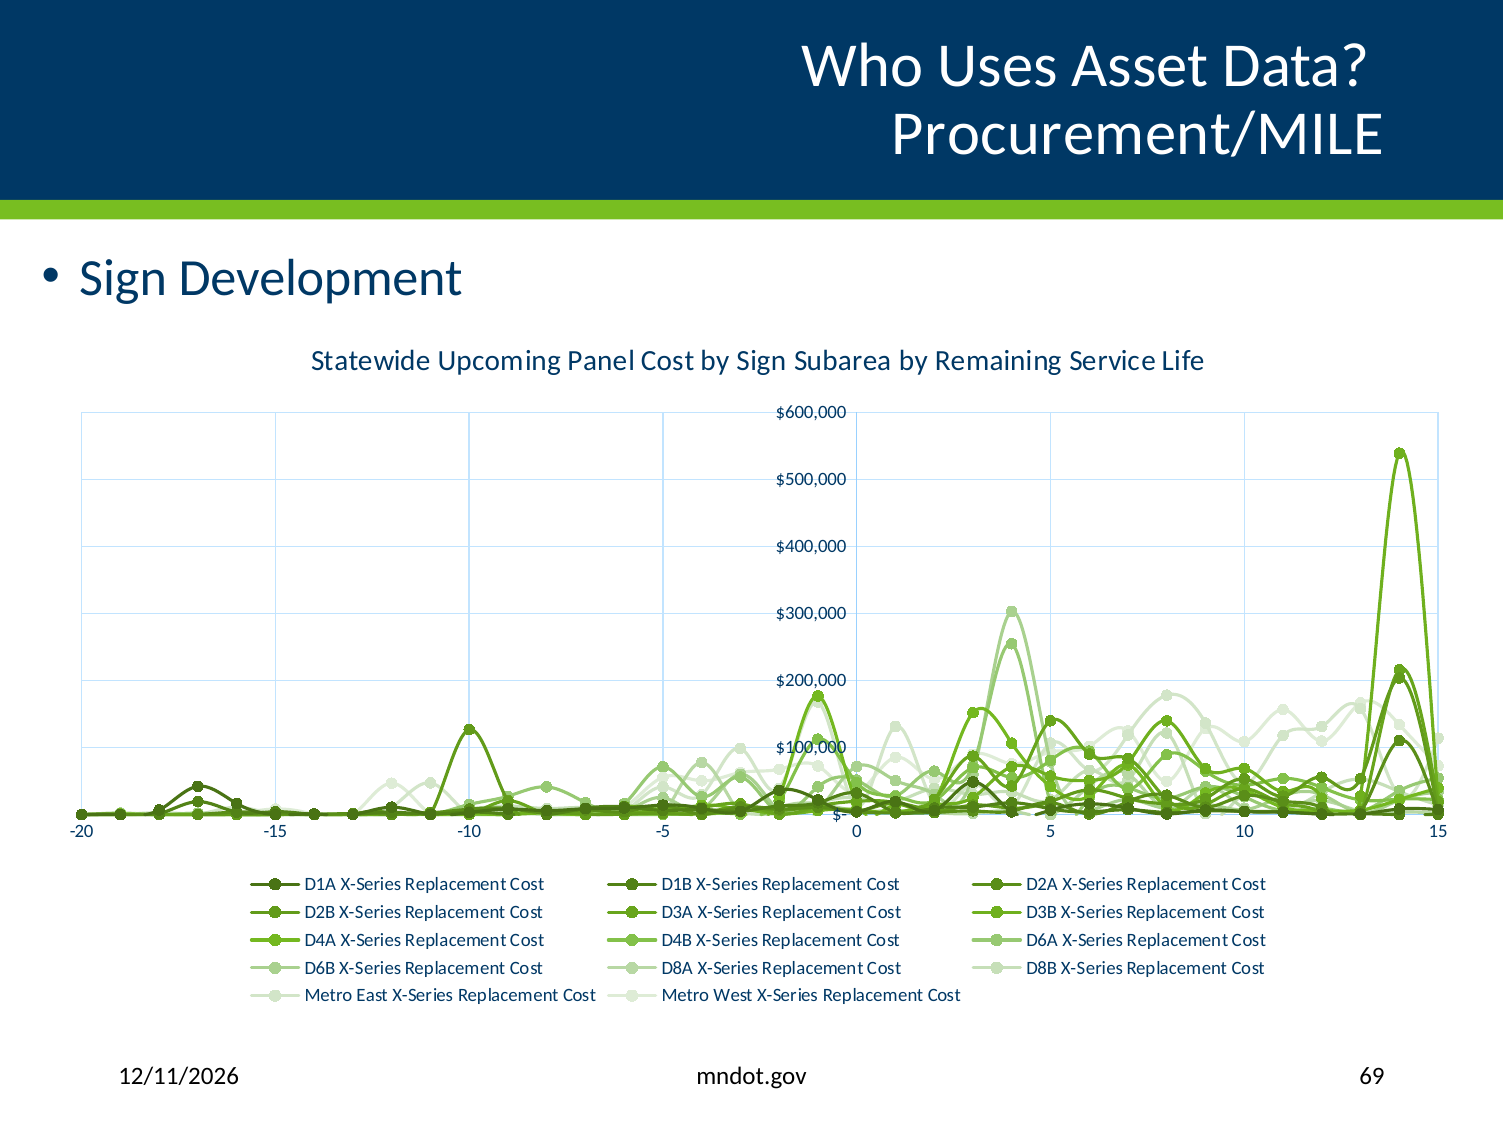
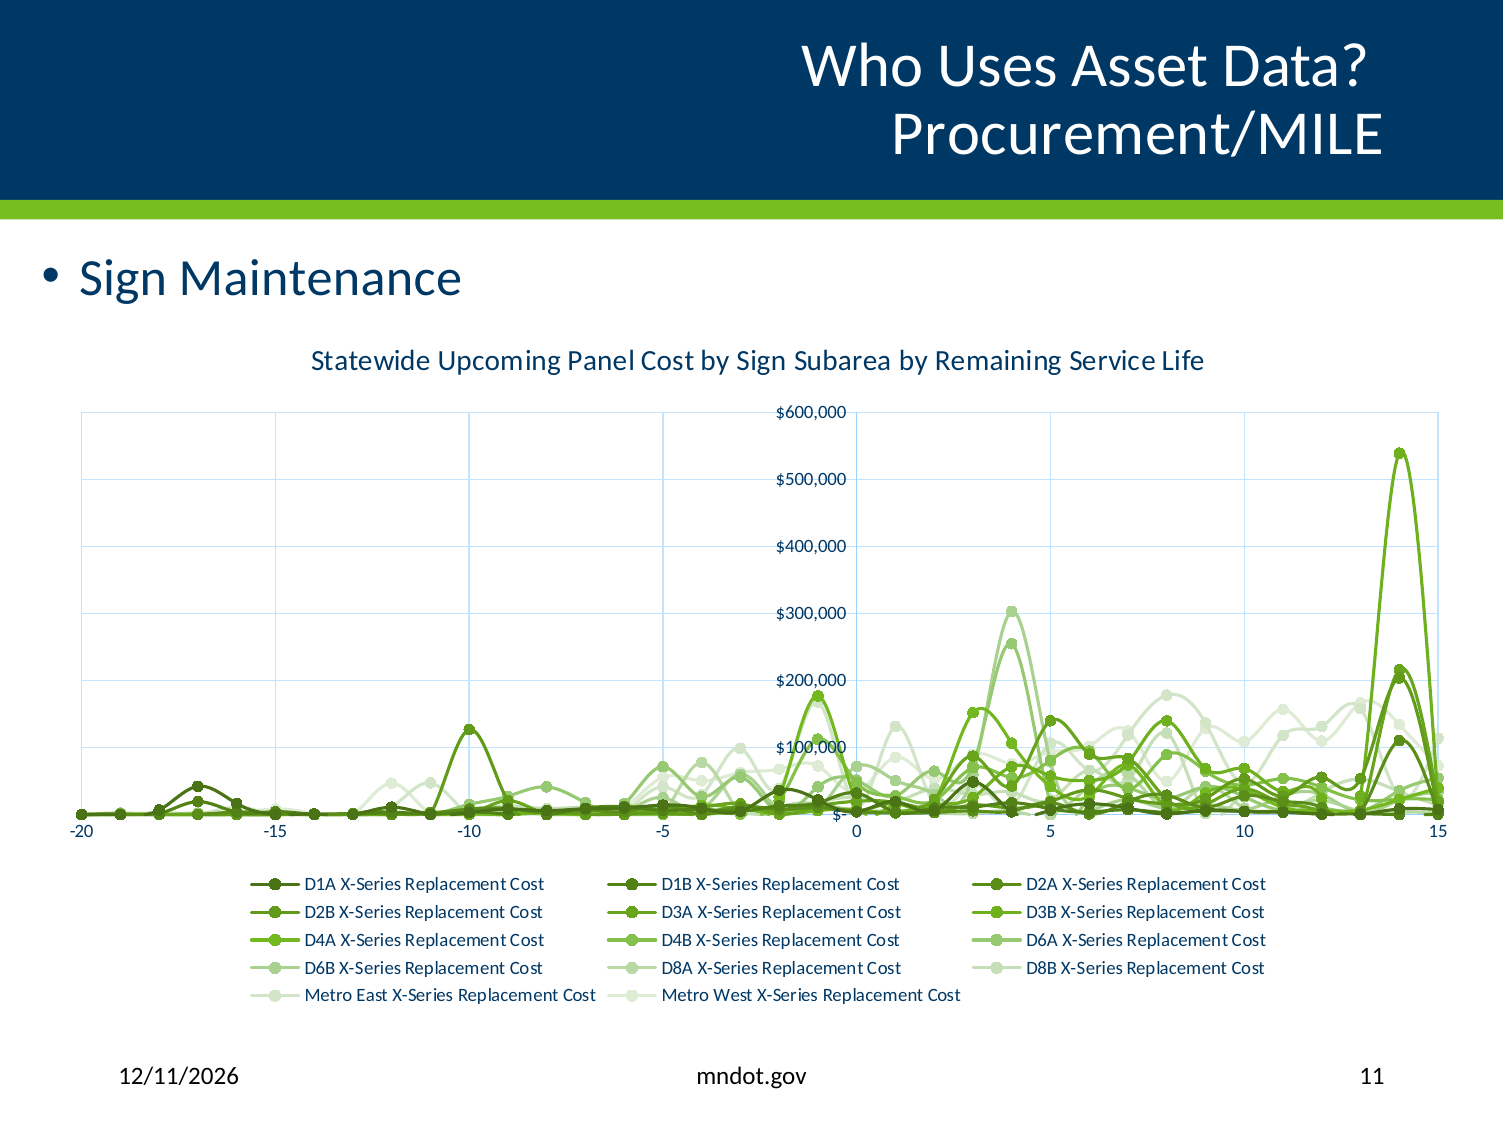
Development: Development -> Maintenance
69: 69 -> 11
